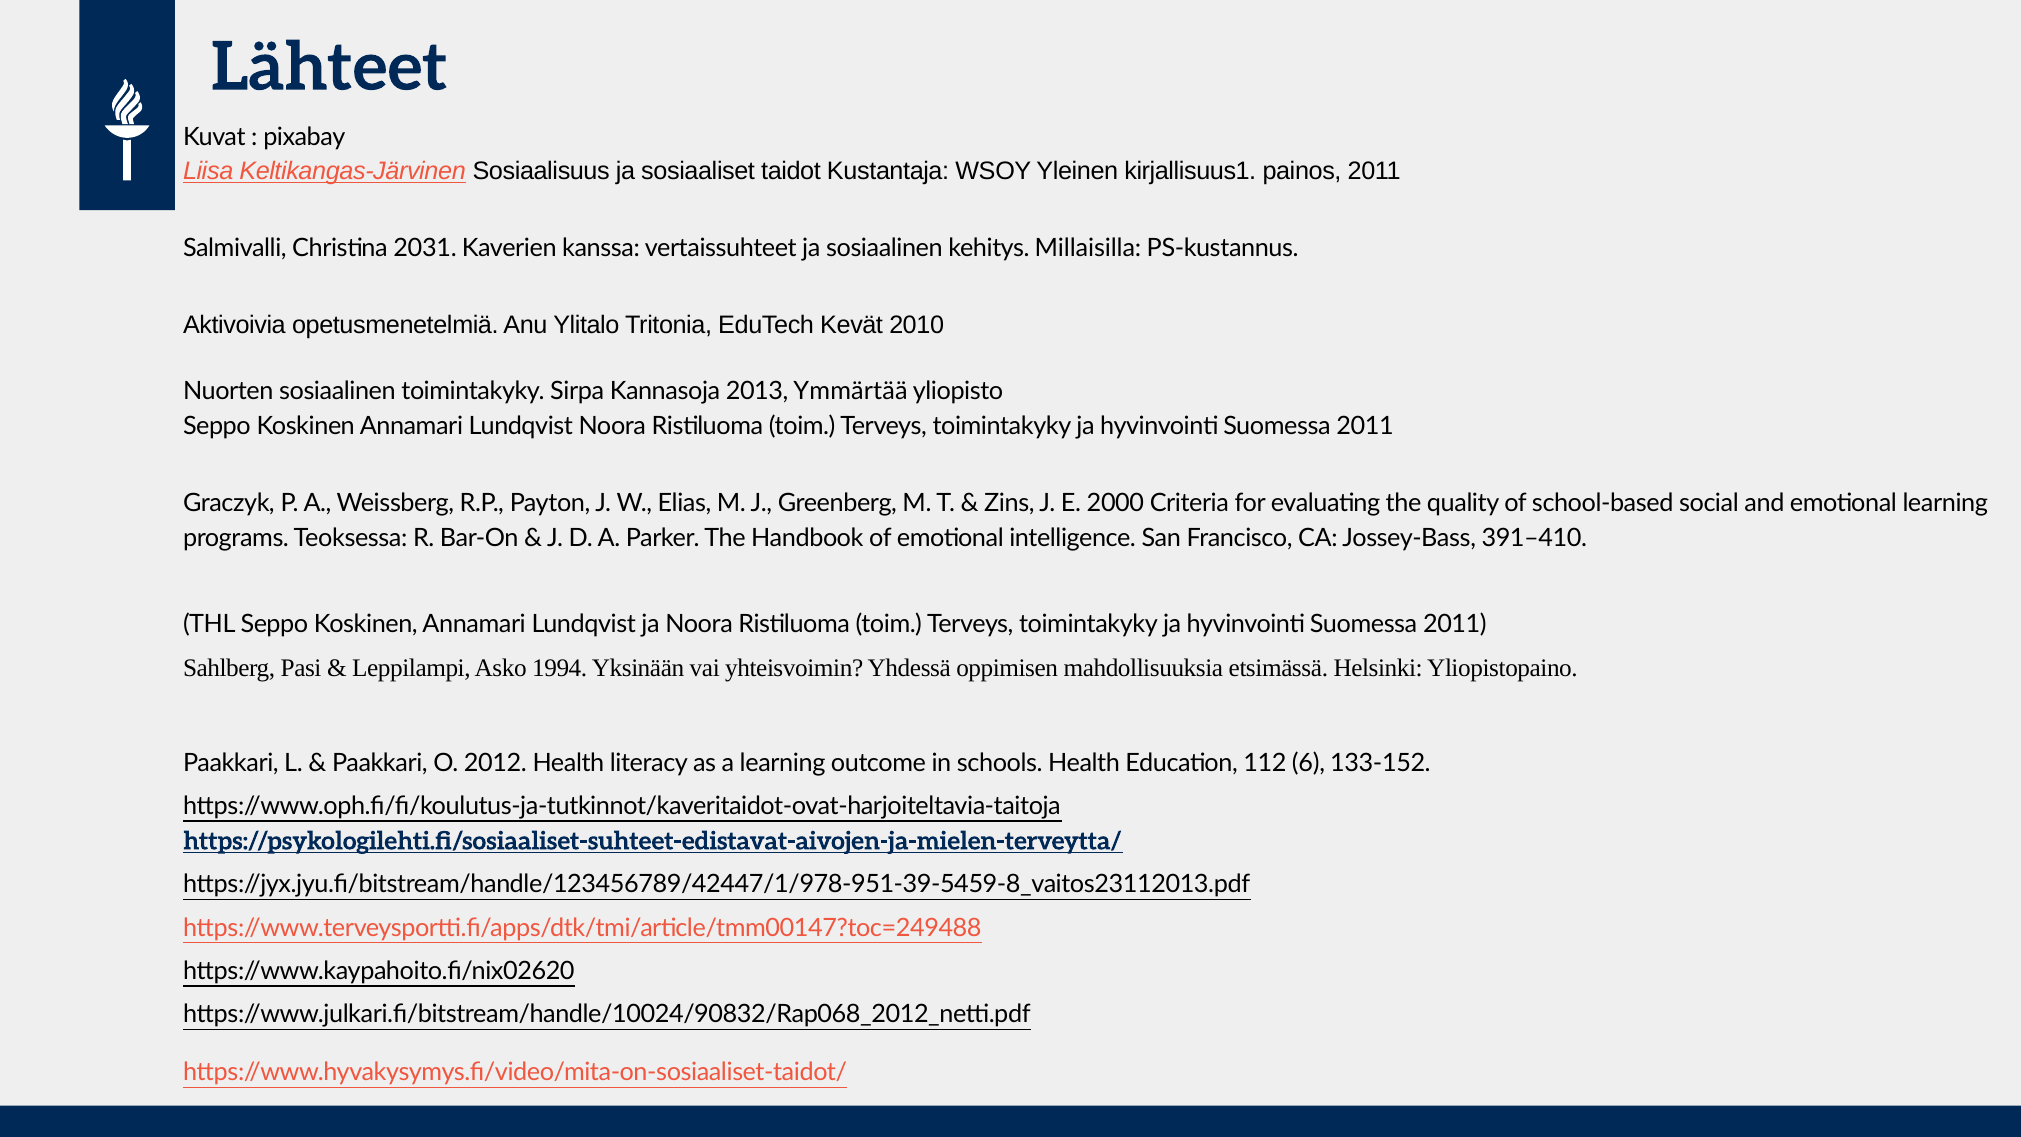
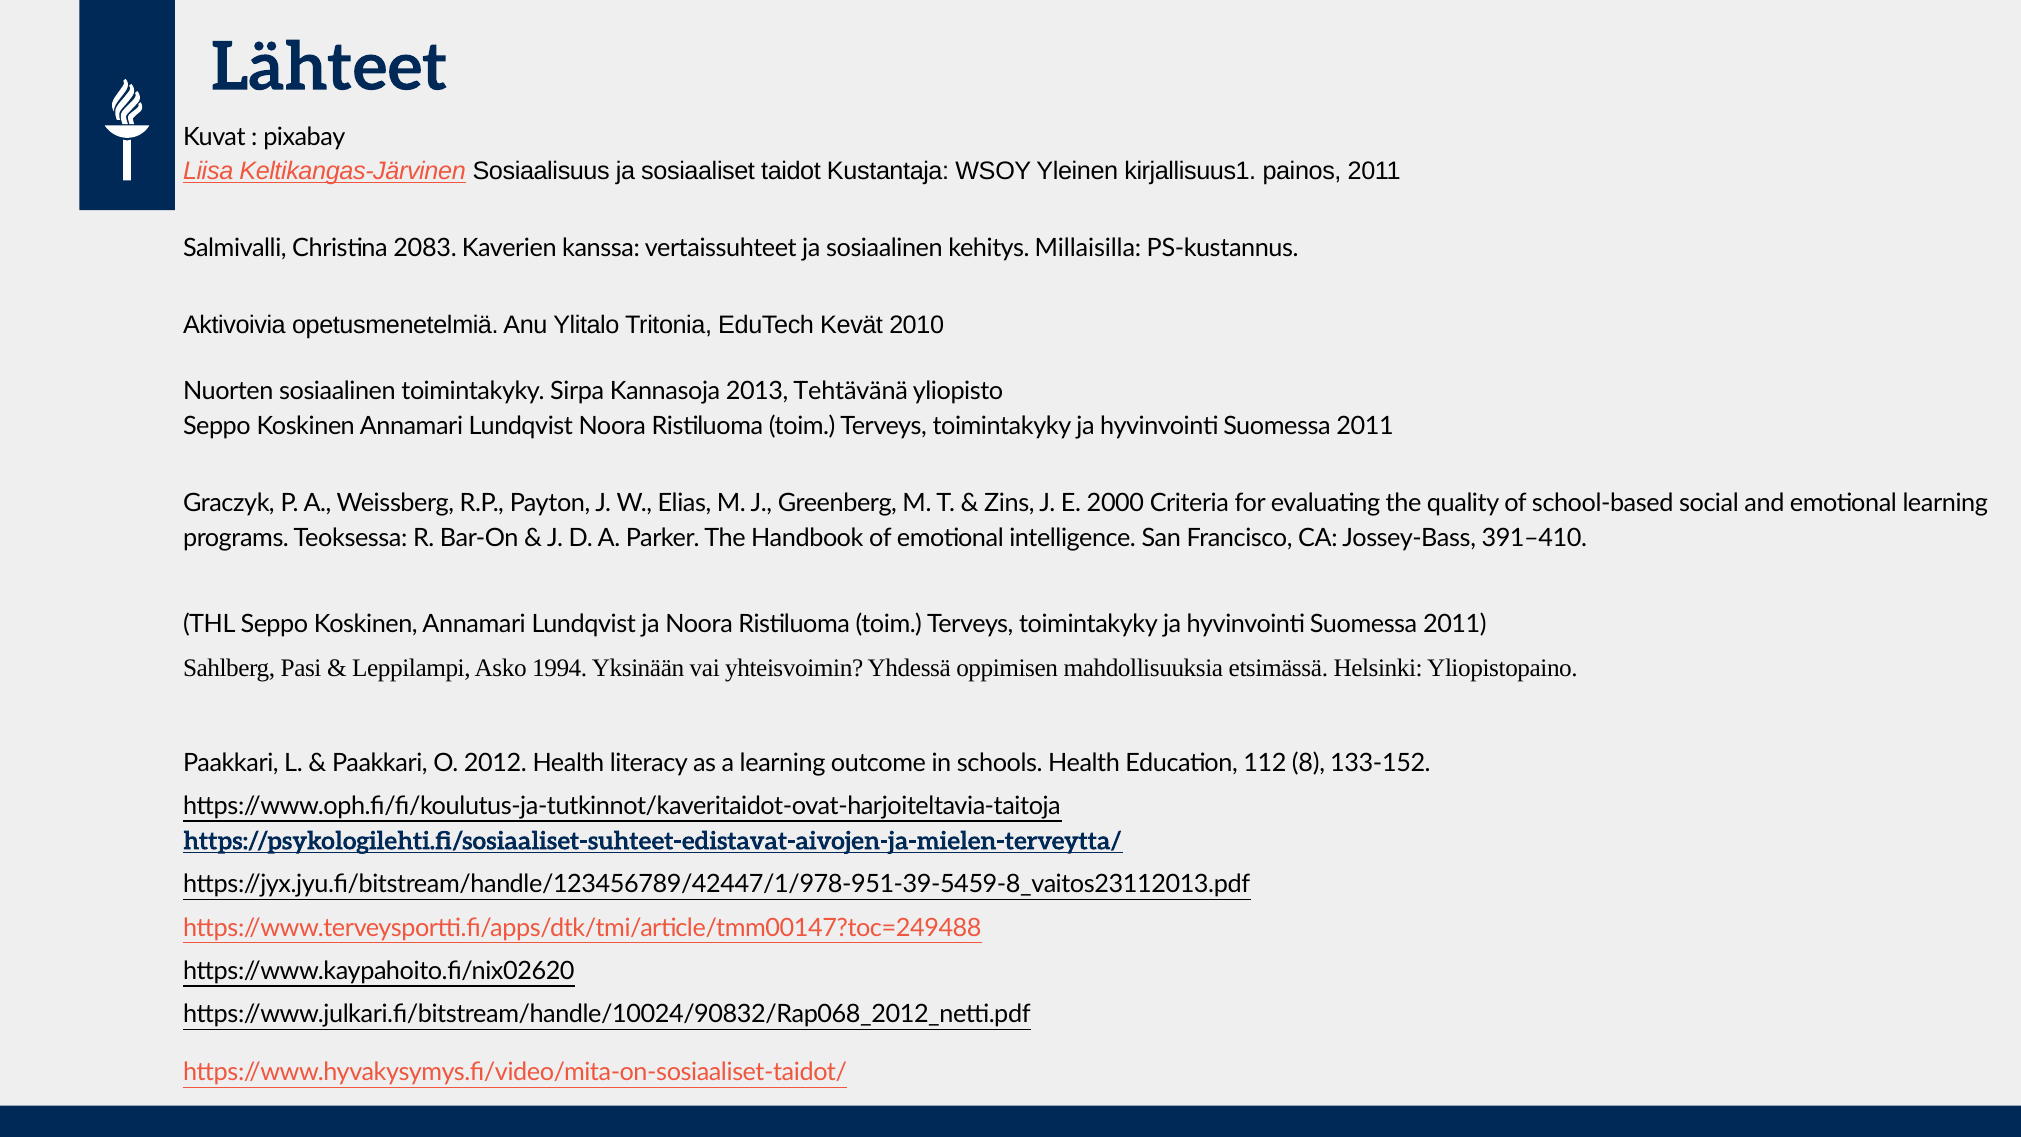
2031: 2031 -> 2083
Ymmärtää: Ymmärtää -> Tehtävänä
6: 6 -> 8
